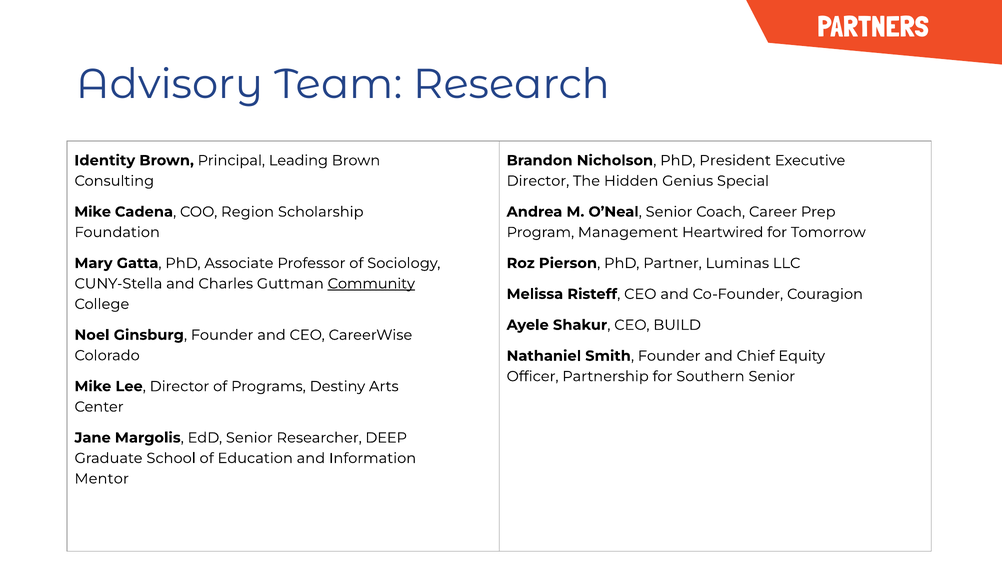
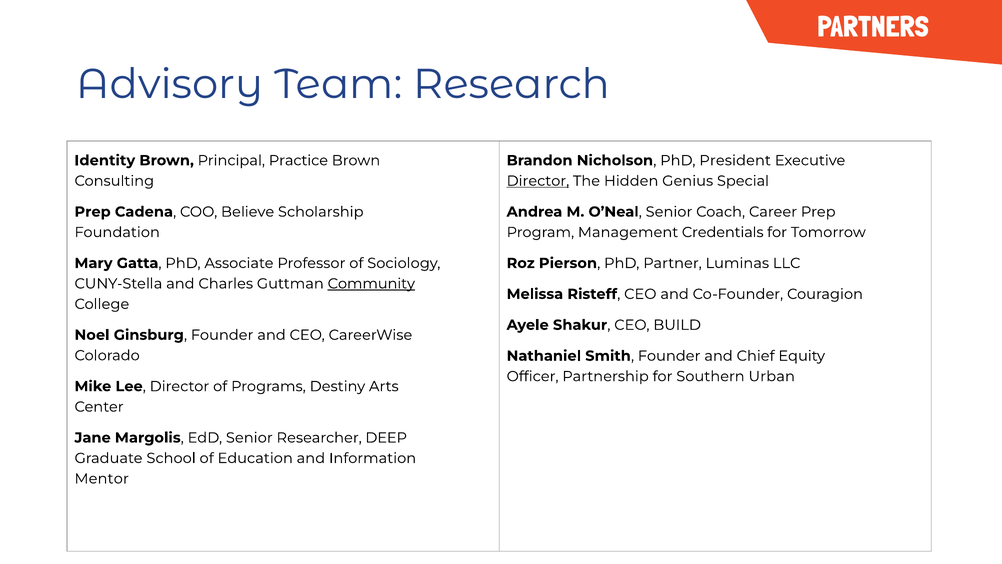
Leading: Leading -> Practice
Director at (538, 181) underline: none -> present
Mike at (93, 212): Mike -> Prep
Region: Region -> Believe
Heartwired: Heartwired -> Credentials
Southern Senior: Senior -> Urban
